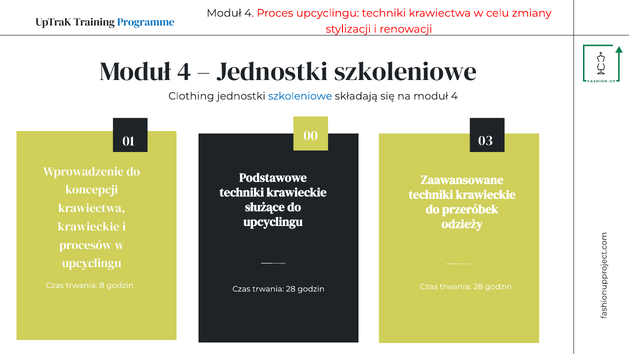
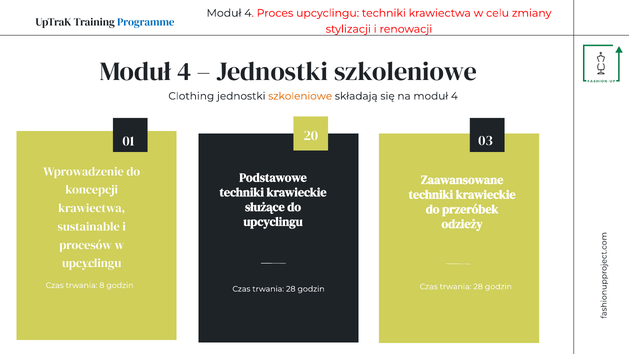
szkoleniowe at (300, 96) colour: blue -> orange
00: 00 -> 20
krawieckie at (89, 227): krawieckie -> sustainable
